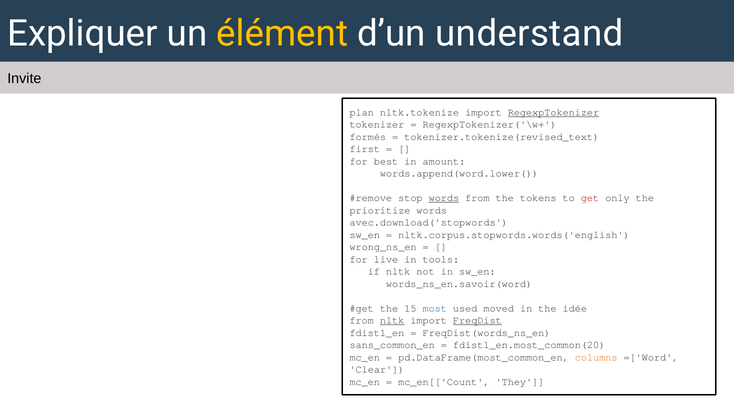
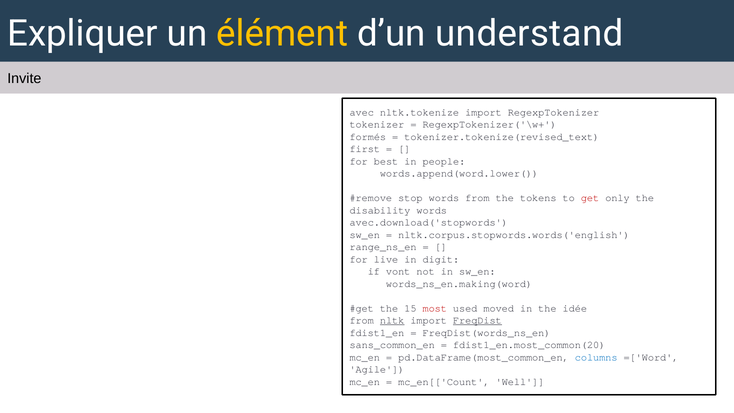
plan: plan -> avec
RegexpTokenizer underline: present -> none
amount: amount -> people
words at (444, 198) underline: present -> none
prioritize: prioritize -> disability
wrong_ns_en: wrong_ns_en -> range_ns_en
tools: tools -> digit
if nltk: nltk -> vont
words_ns_en.savoir(word: words_ns_en.savoir(word -> words_ns_en.making(word
most colour: blue -> red
columns colour: orange -> blue
Clear: Clear -> Agile
They: They -> Well
